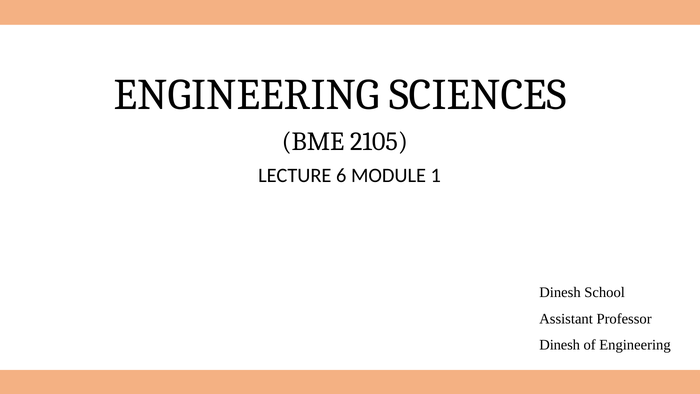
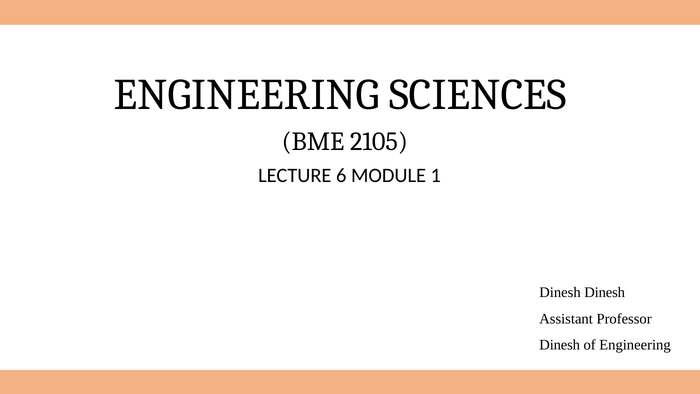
Dinesh School: School -> Dinesh
